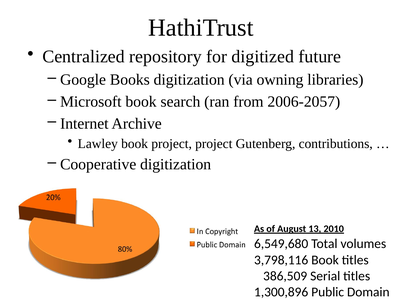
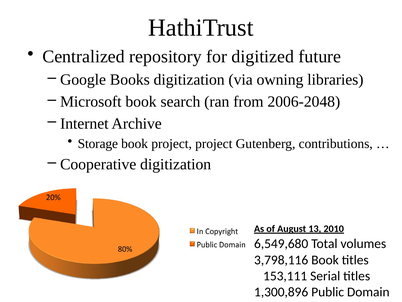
2006-2057: 2006-2057 -> 2006-2048
Lawley: Lawley -> Storage
386,509: 386,509 -> 153,111
